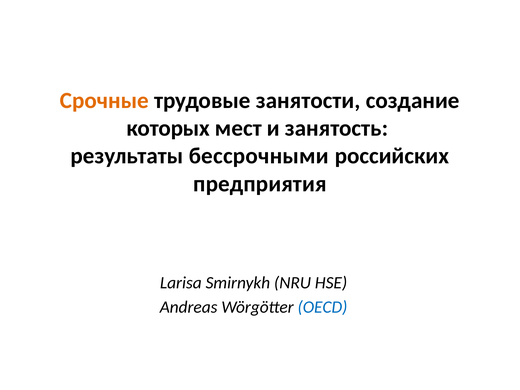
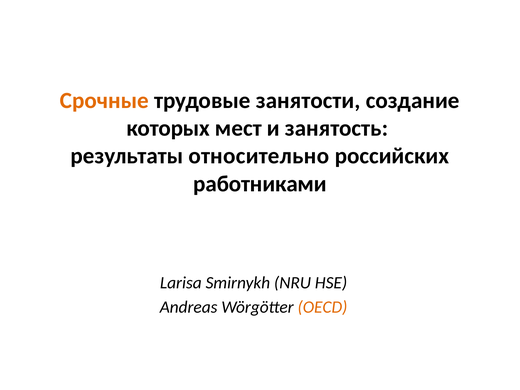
бессрочными: бессрочными -> относительно
предприятия: предприятия -> работниками
OECD colour: blue -> orange
